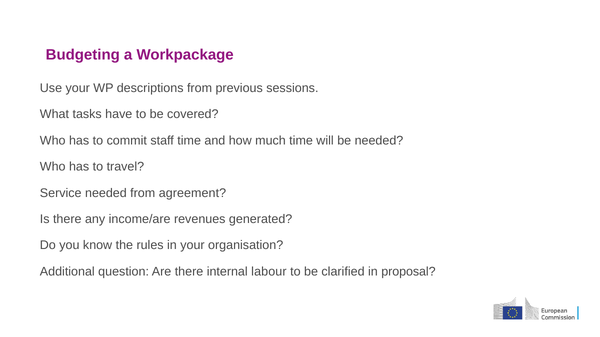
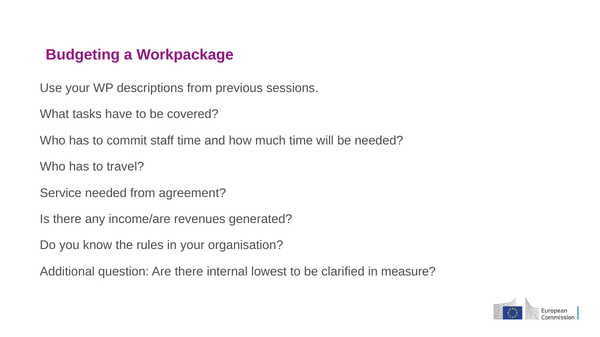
labour: labour -> lowest
proposal: proposal -> measure
